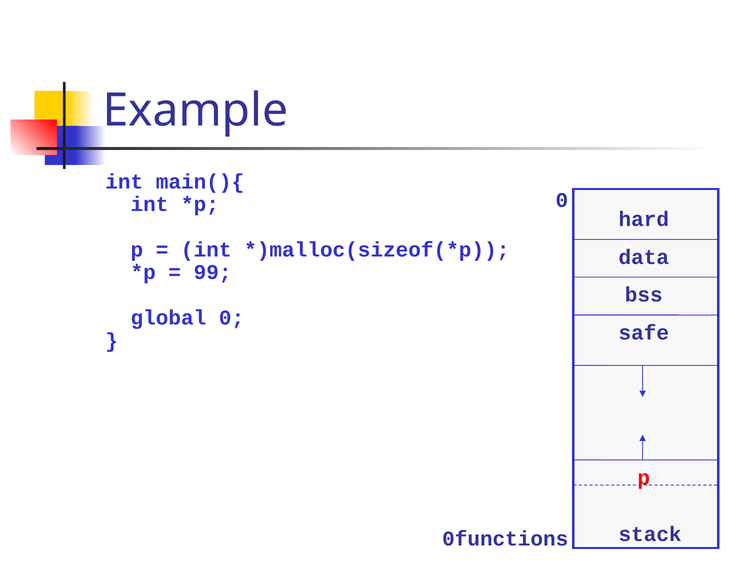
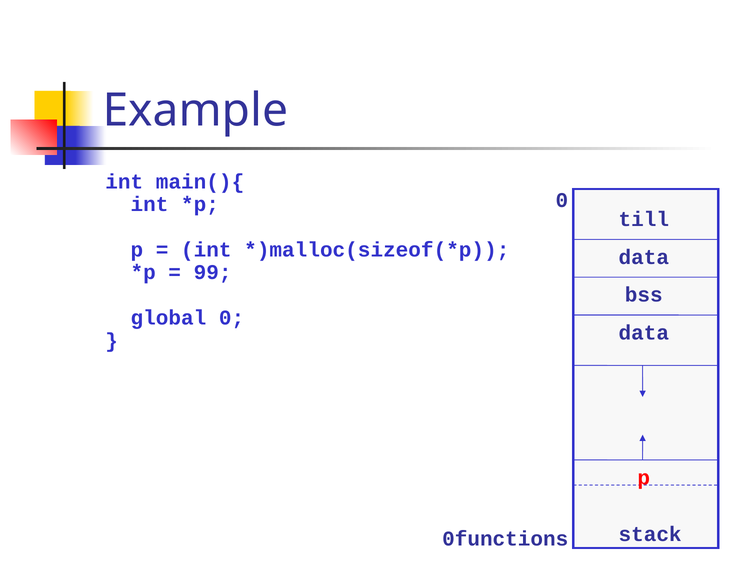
hard: hard -> till
safe at (644, 333): safe -> data
